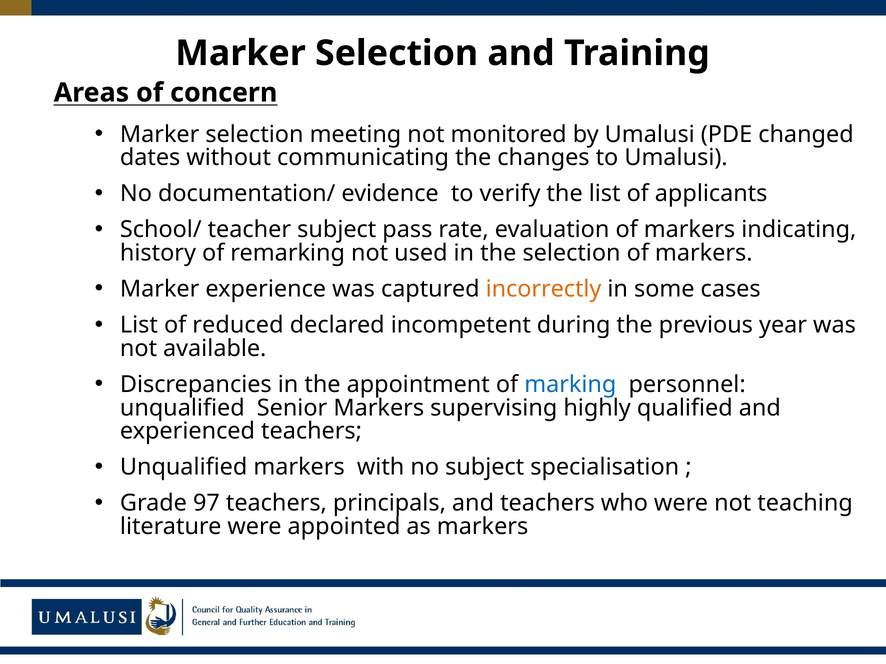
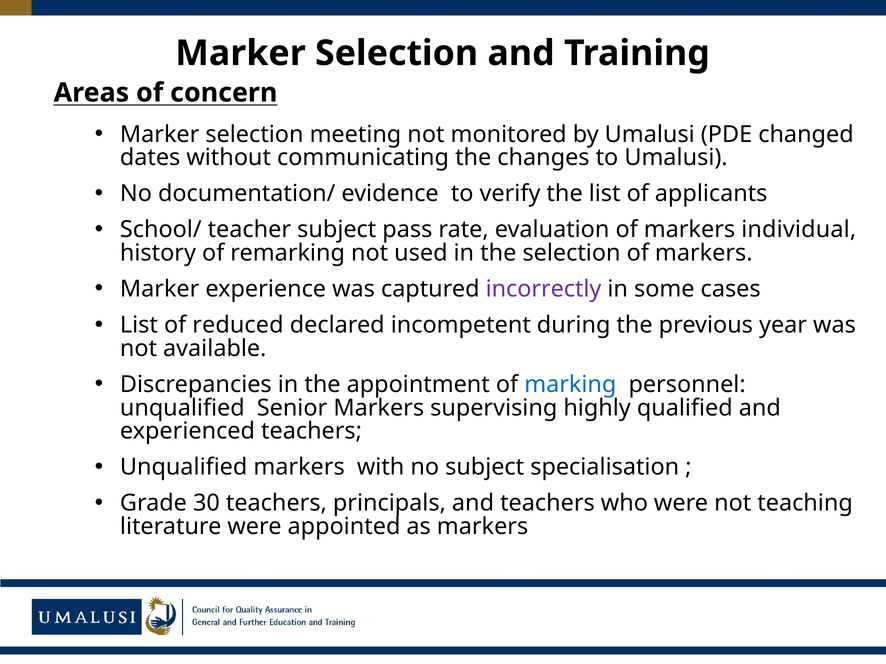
indicating: indicating -> individual
incorrectly colour: orange -> purple
97: 97 -> 30
